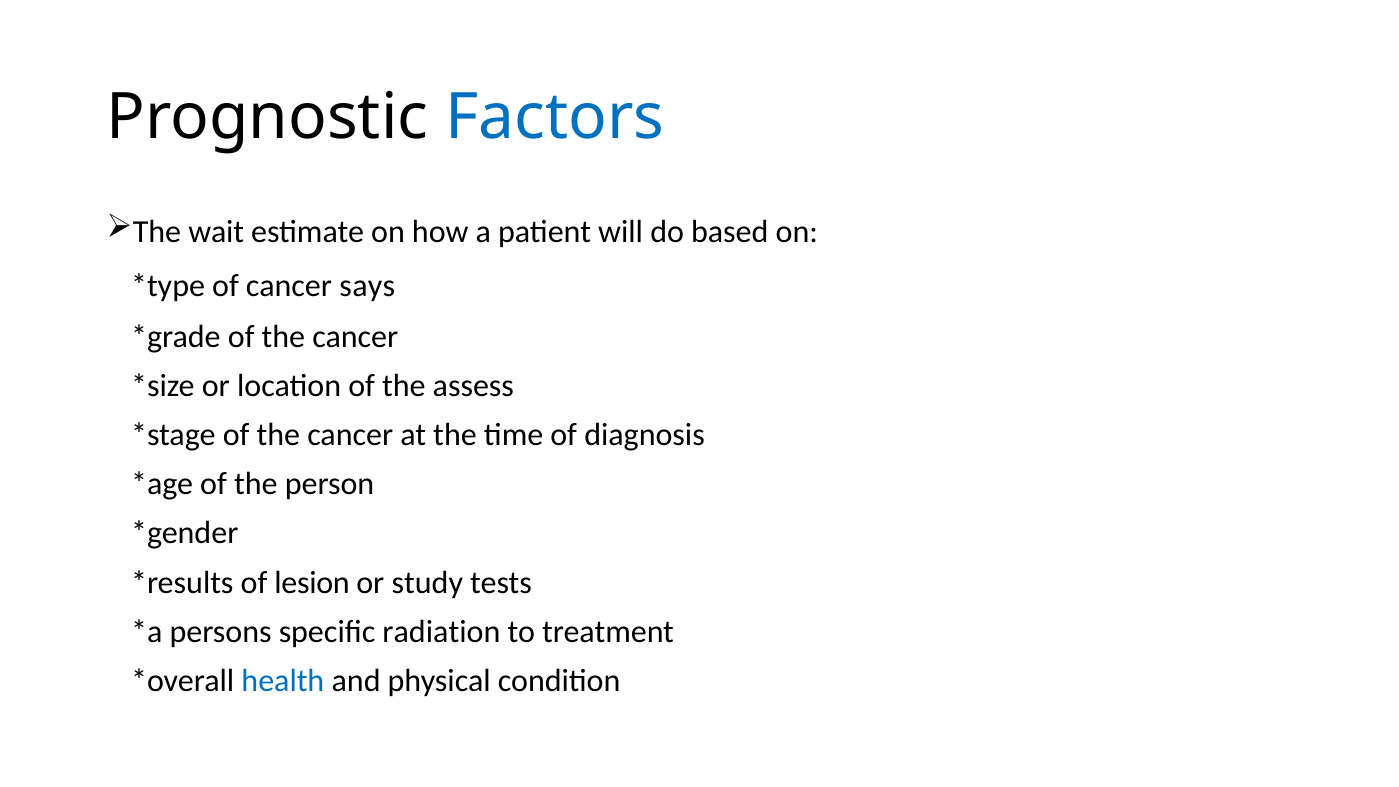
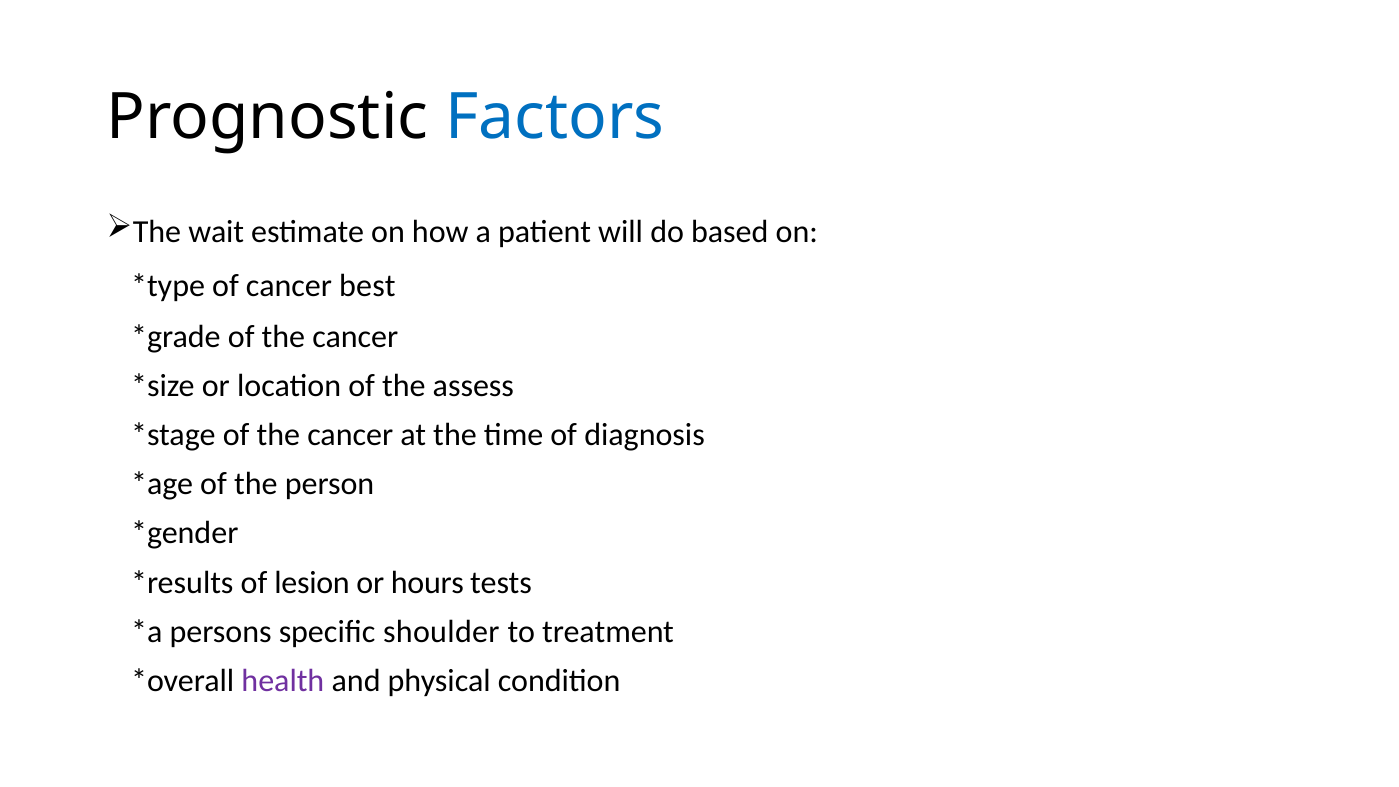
says: says -> best
study: study -> hours
radiation: radiation -> shoulder
health colour: blue -> purple
